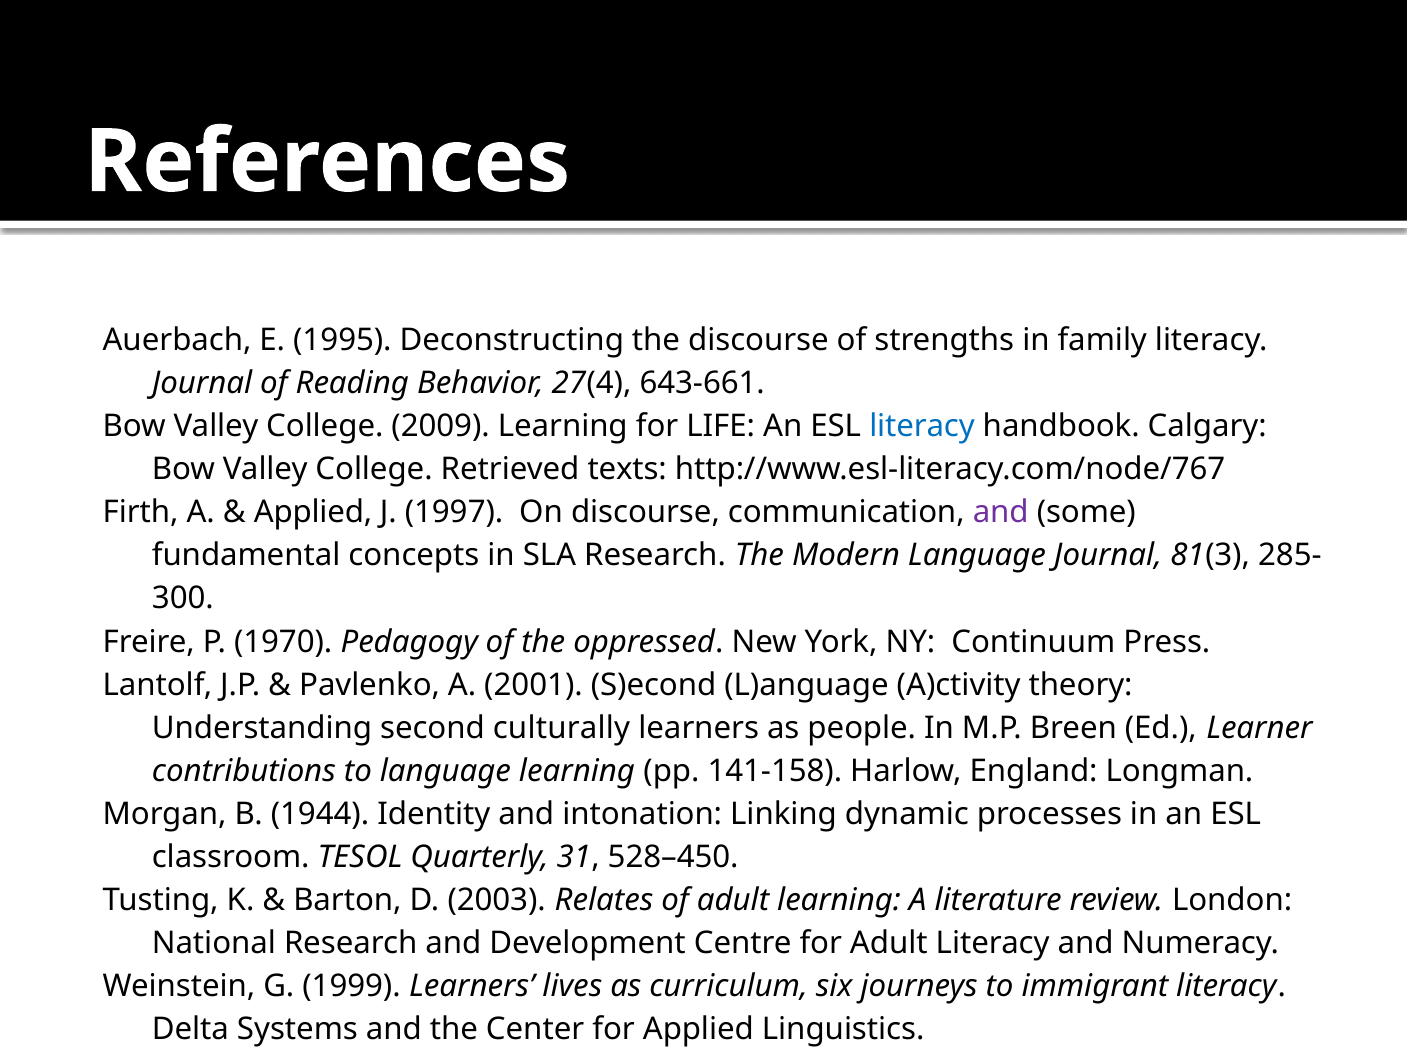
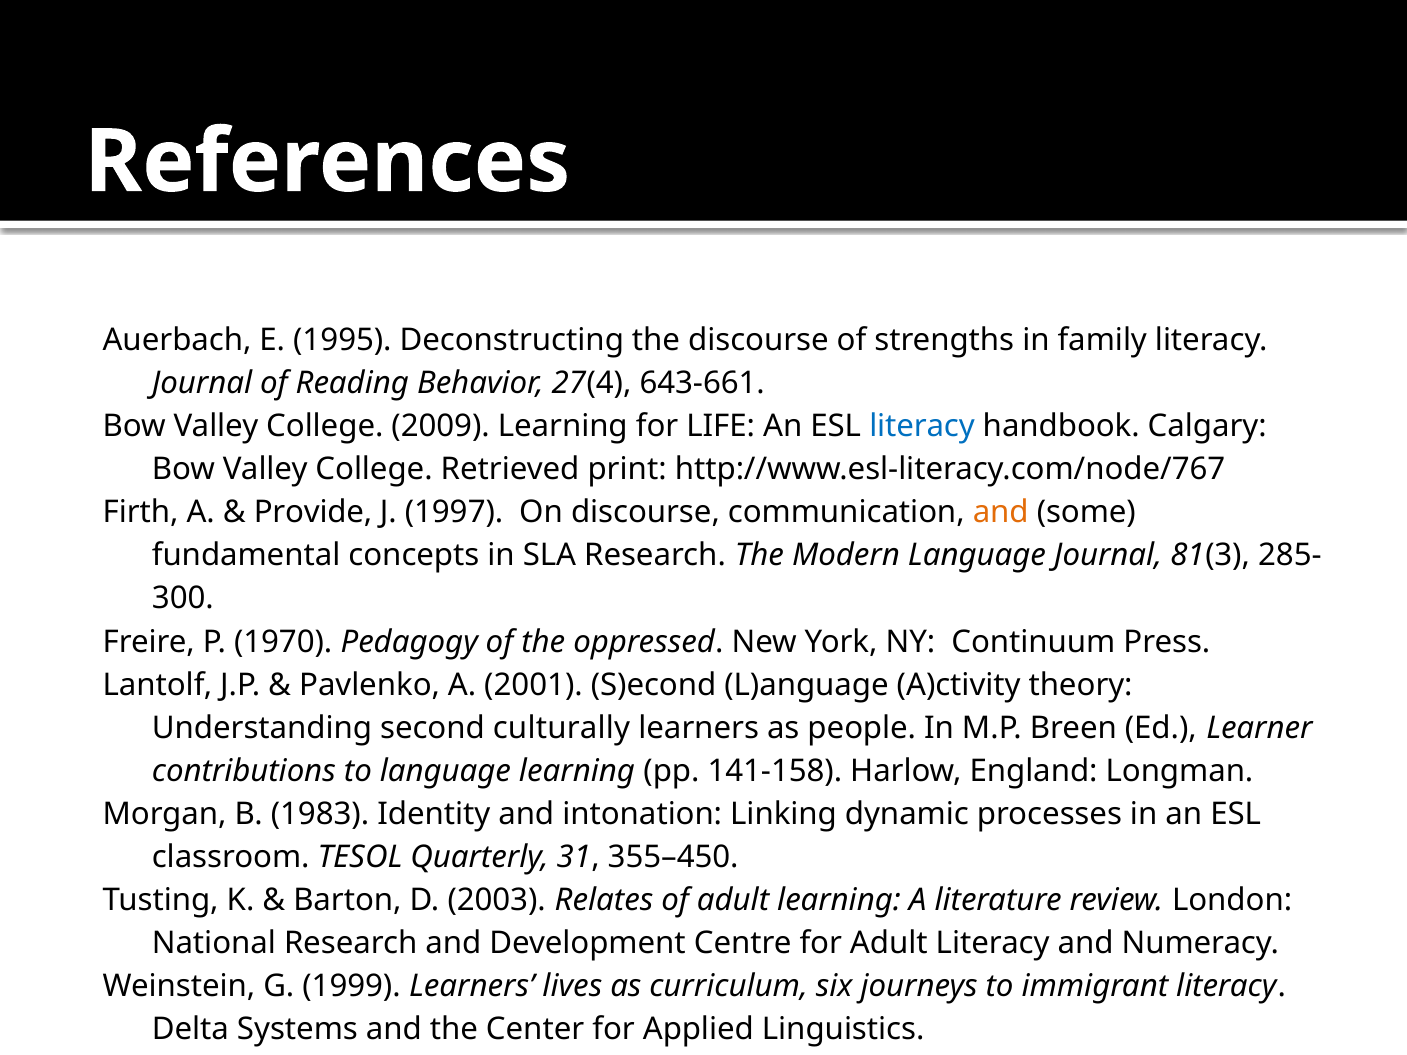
texts: texts -> print
Applied at (313, 513): Applied -> Provide
and at (1001, 513) colour: purple -> orange
1944: 1944 -> 1983
528–450: 528–450 -> 355–450
